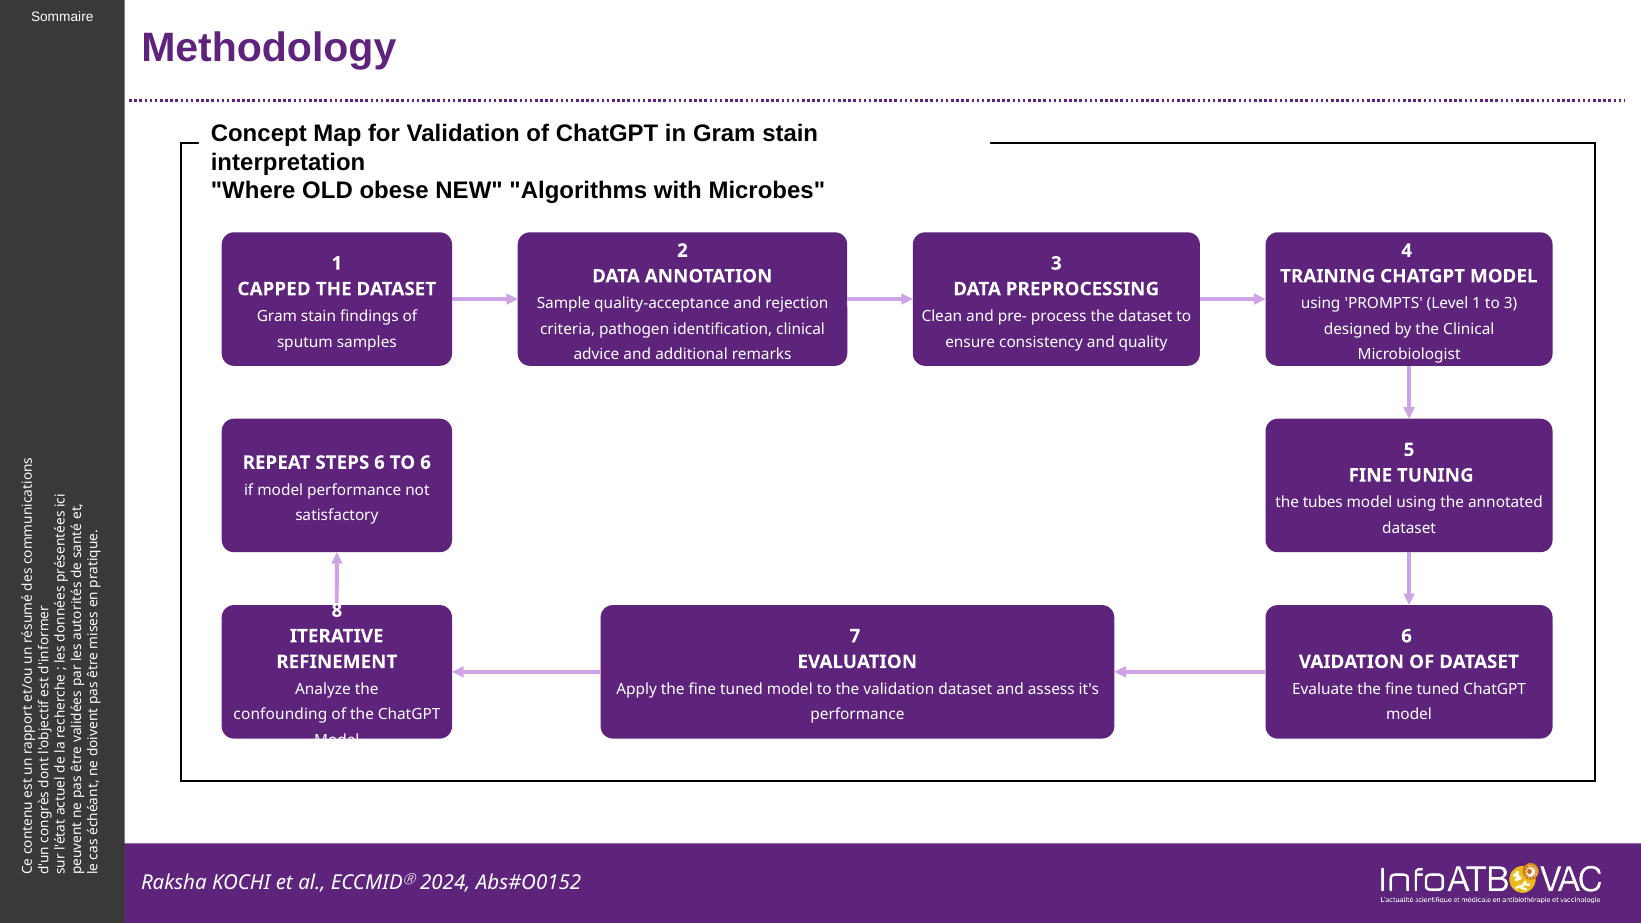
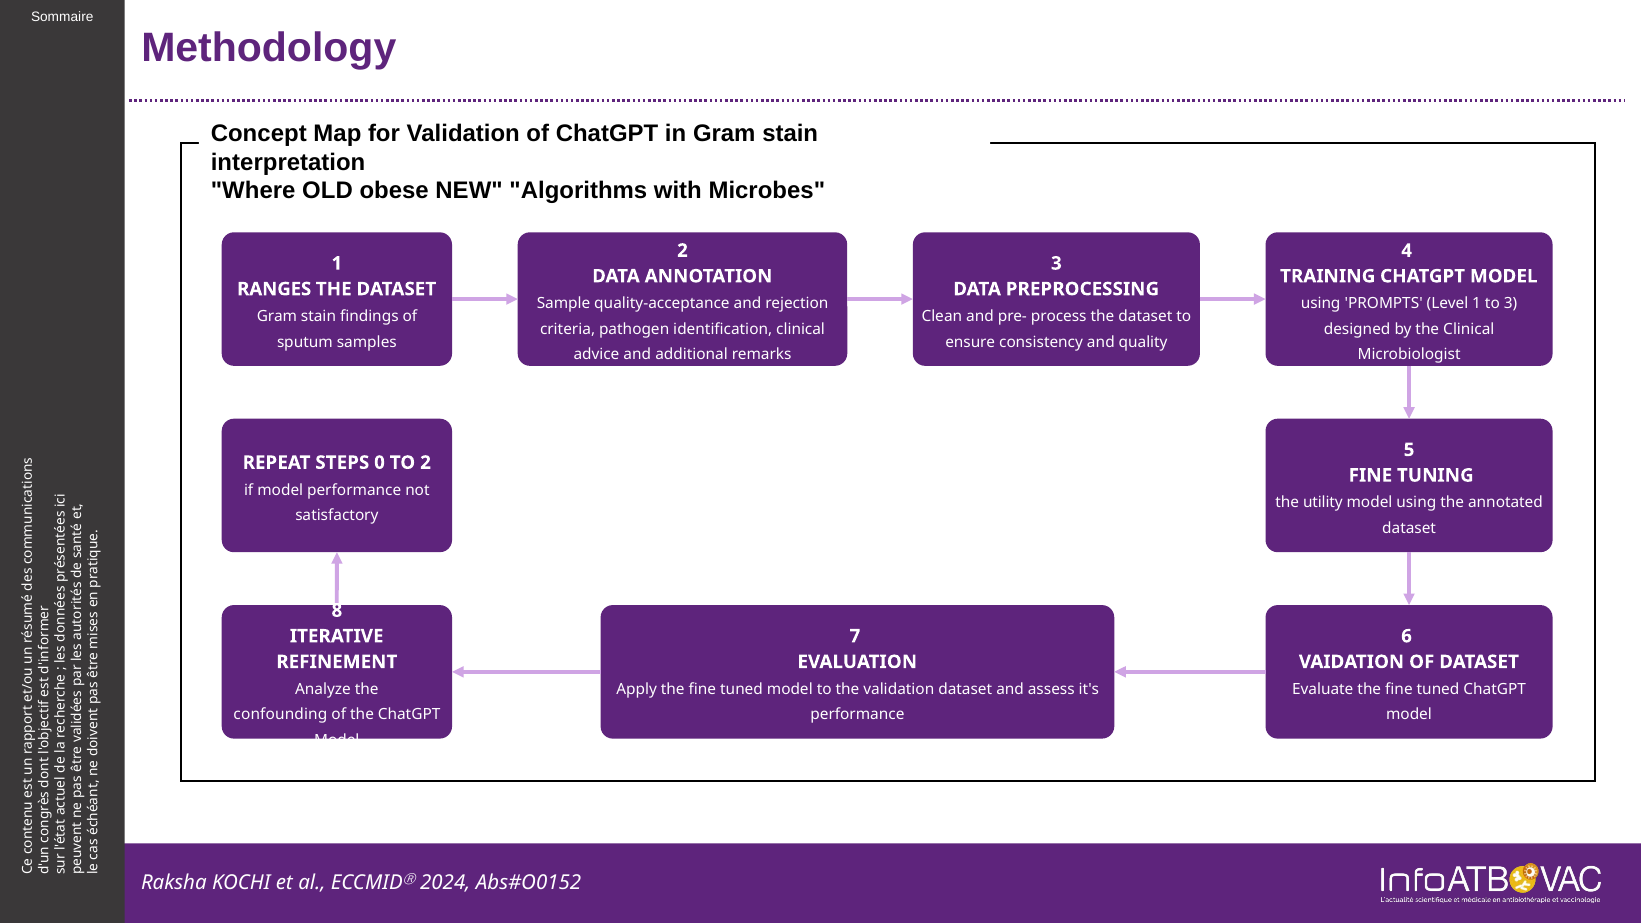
CAPPED: CAPPED -> RANGES
STEPS 6: 6 -> 0
TO 6: 6 -> 2
tubes: tubes -> utility
